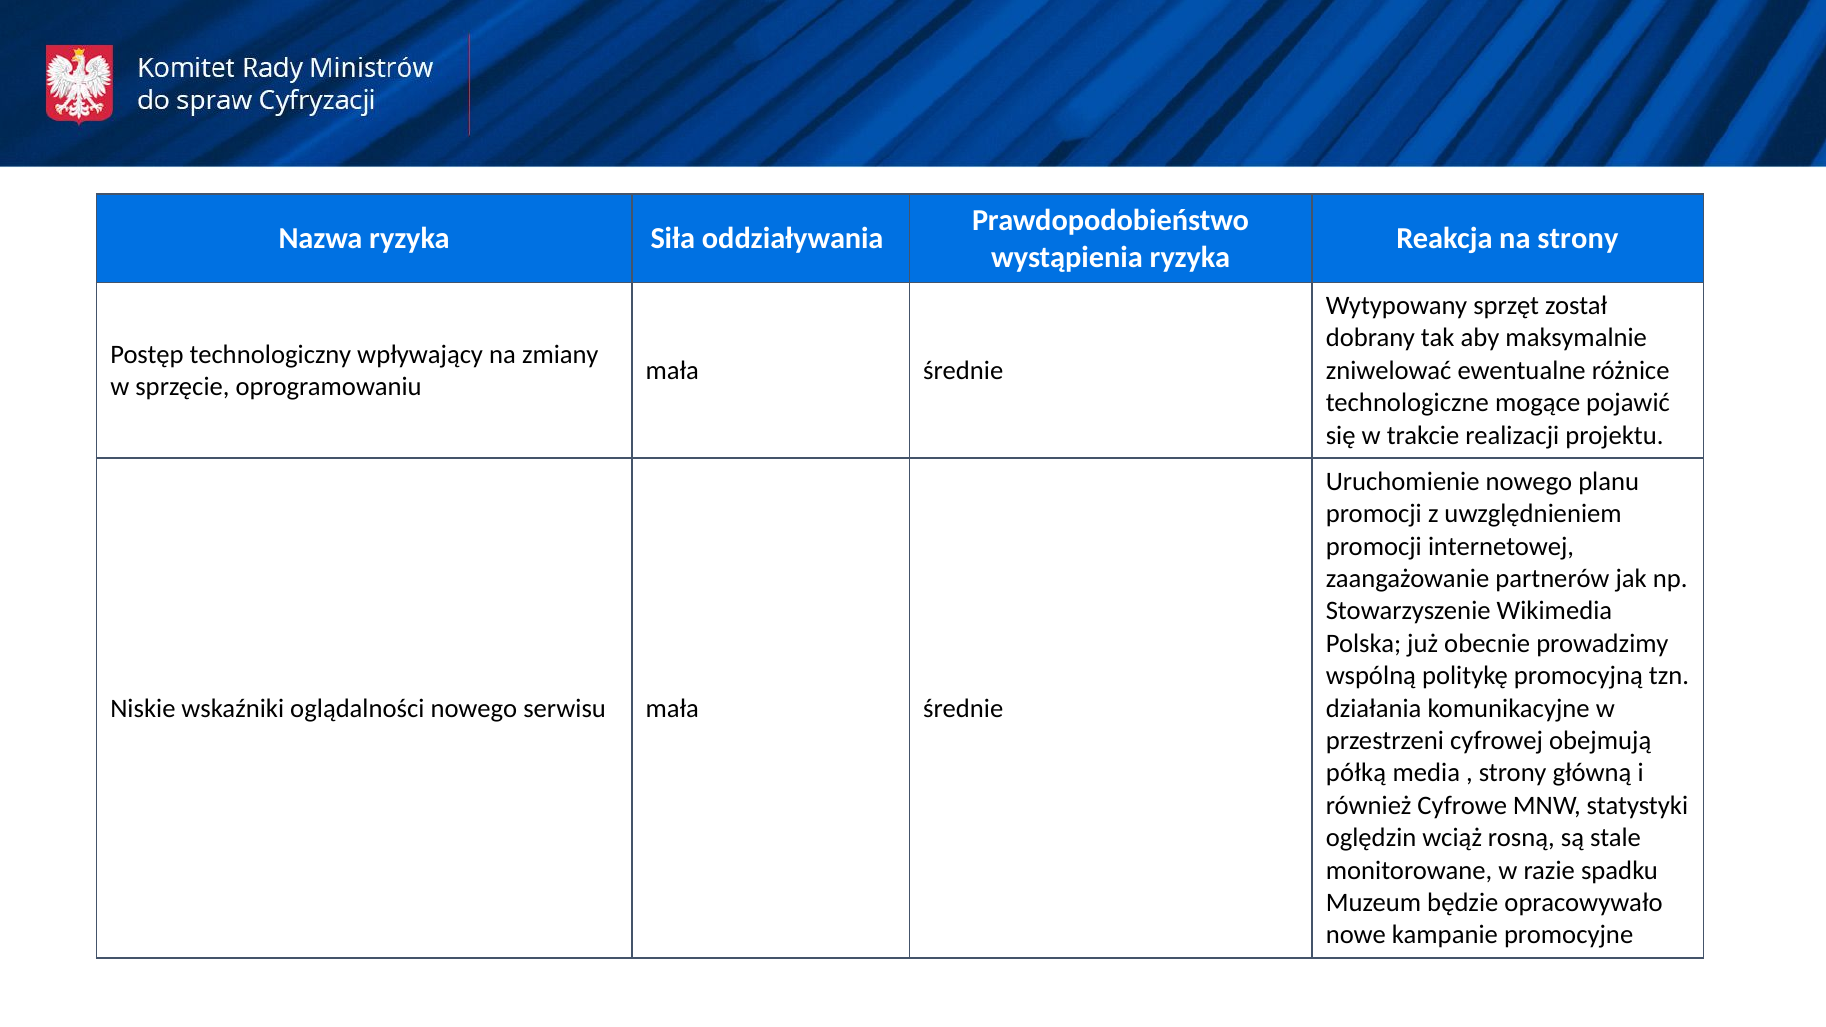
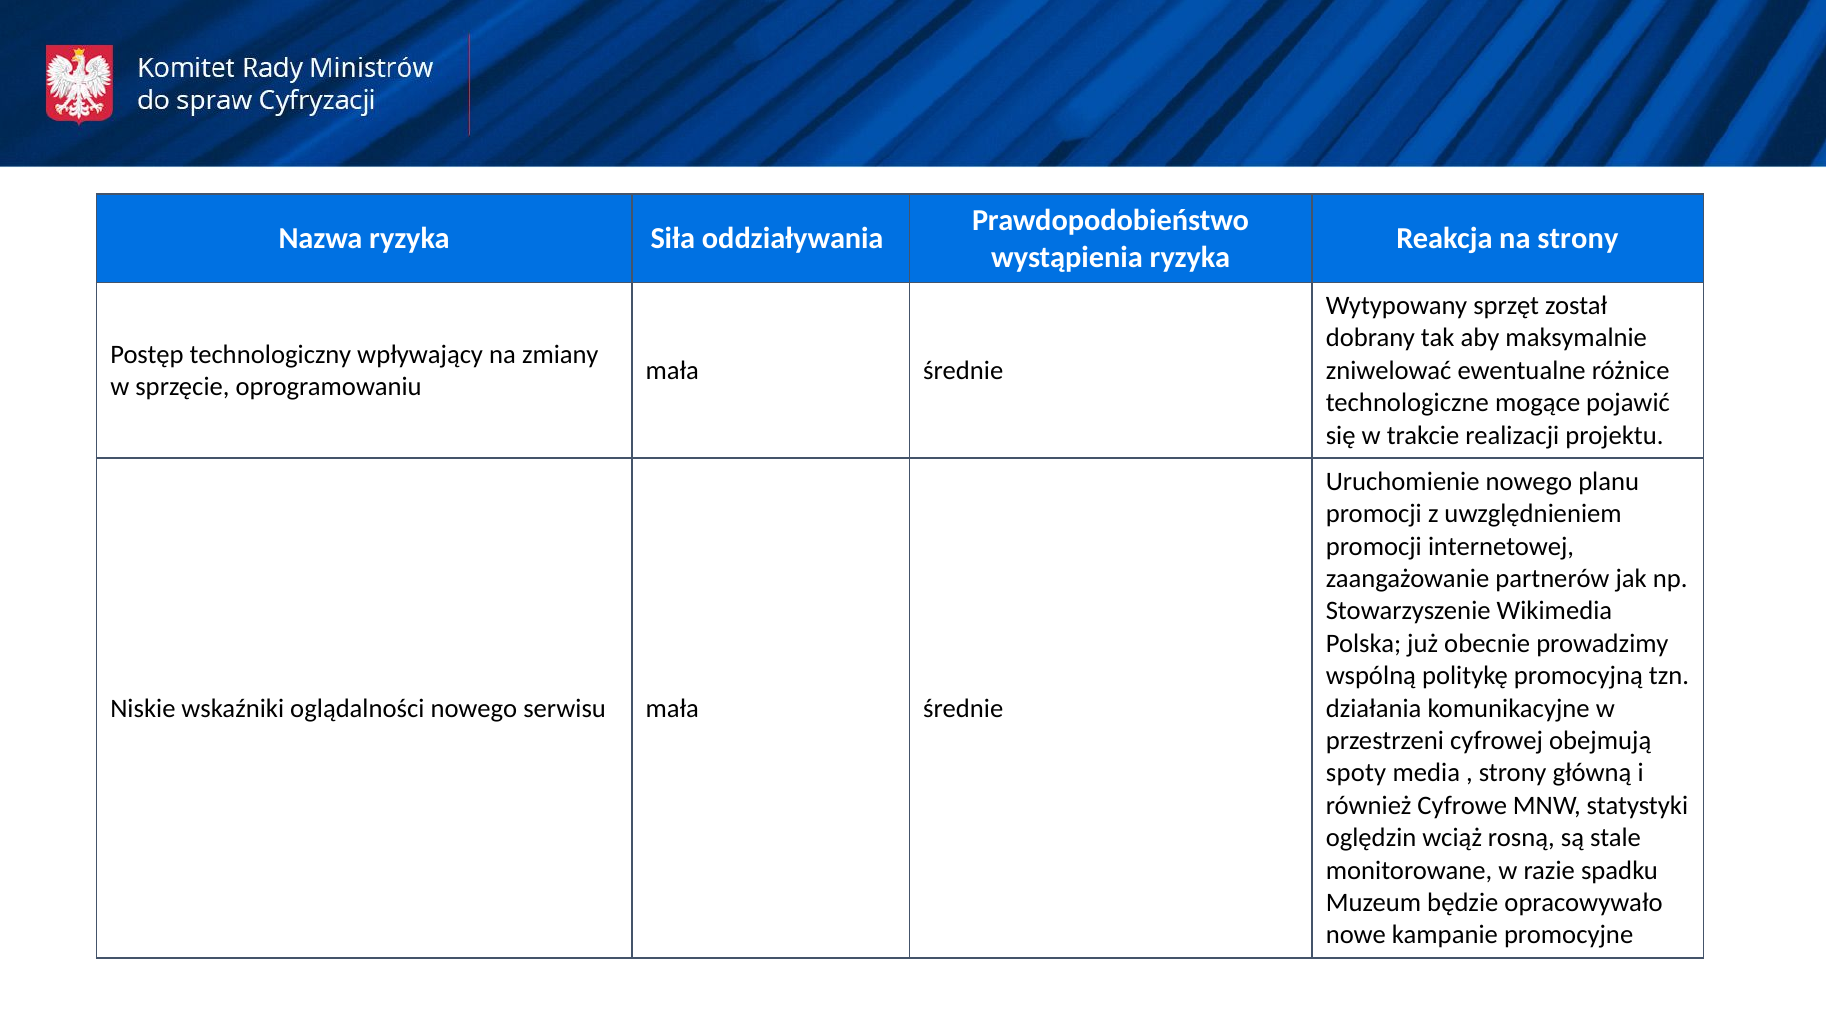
półką: półką -> spoty
